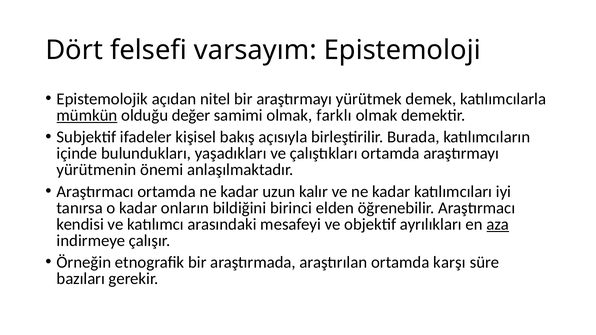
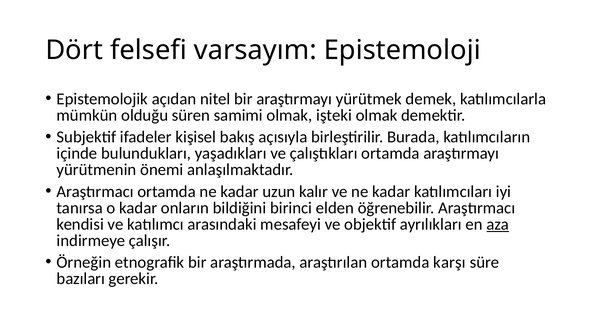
mümkün underline: present -> none
değer: değer -> süren
farklı: farklı -> işteki
